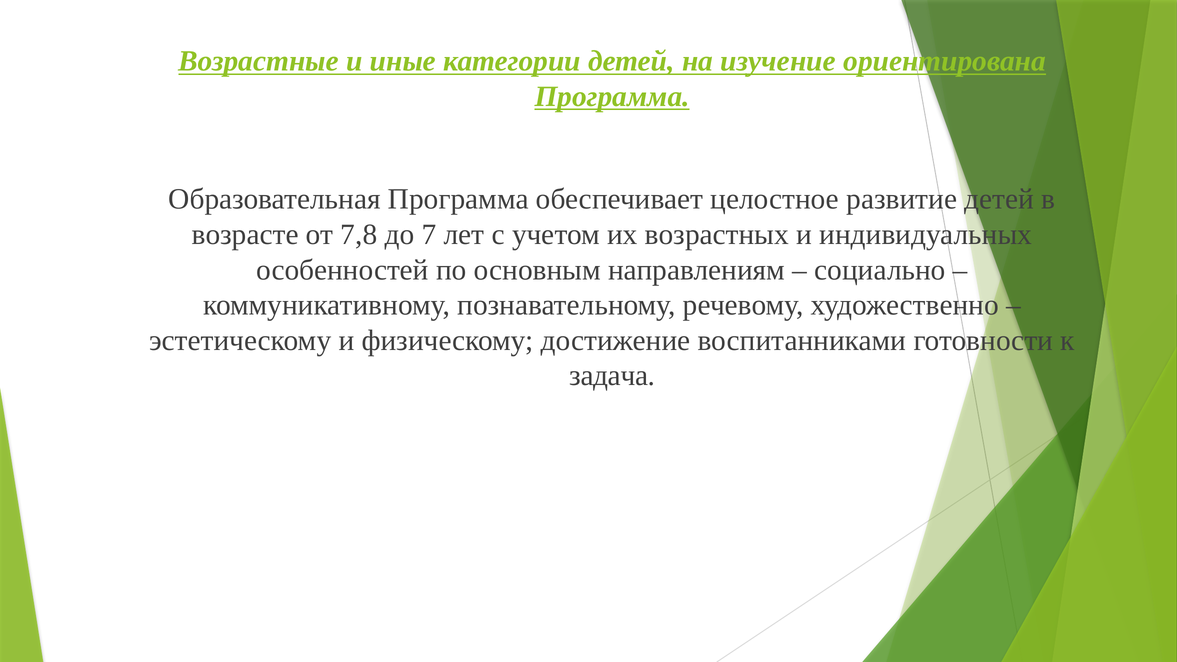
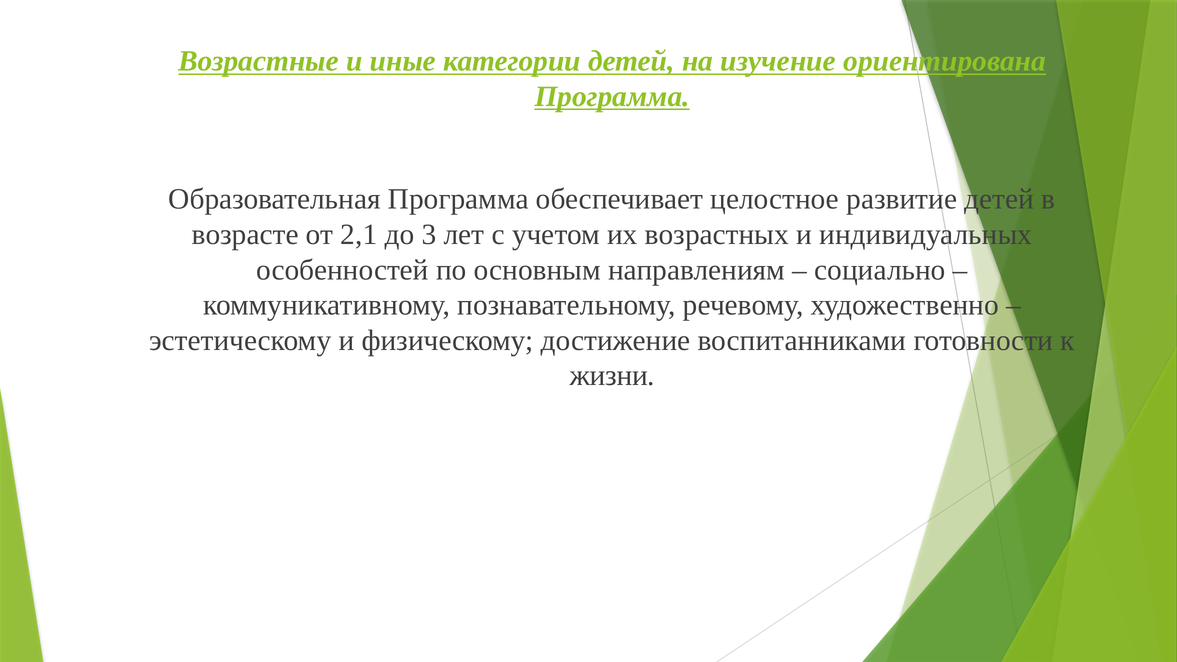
7,8: 7,8 -> 2,1
7: 7 -> 3
задача: задача -> жизни
